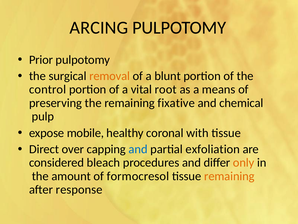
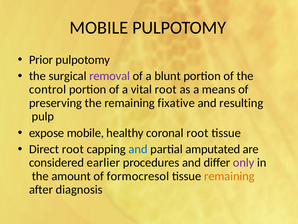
ARCING at (99, 28): ARCING -> MOBILE
removal colour: orange -> purple
chemical: chemical -> resulting
coronal with: with -> root
Direct over: over -> root
exfoliation: exfoliation -> amputated
bleach: bleach -> earlier
only colour: orange -> purple
response: response -> diagnosis
